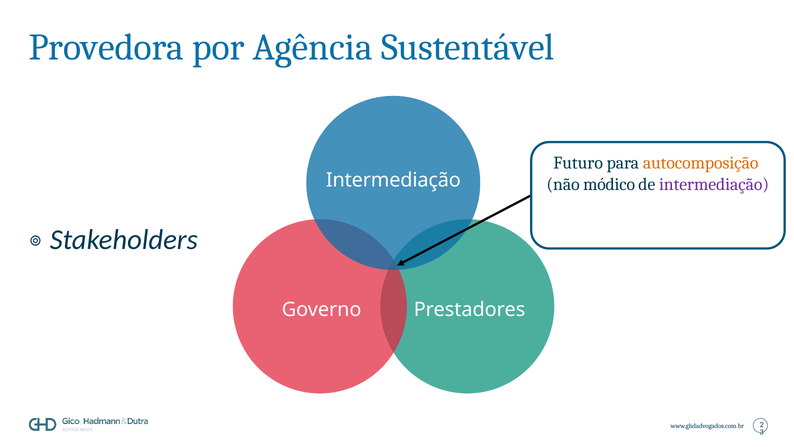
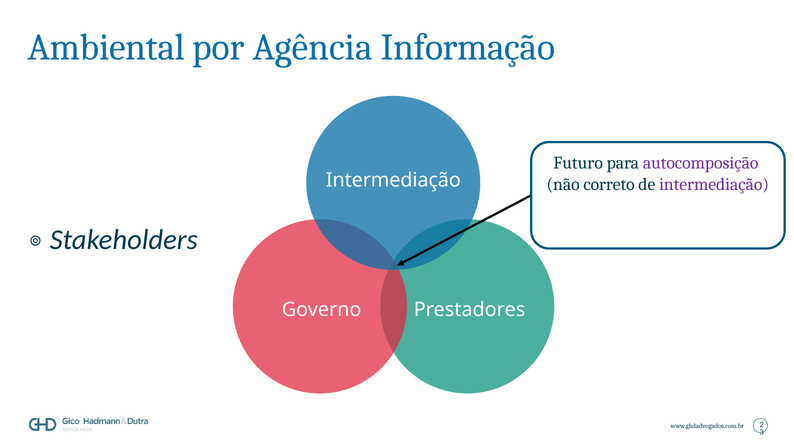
Provedora: Provedora -> Ambiental
Sustentável: Sustentável -> Informação
autocomposição colour: orange -> purple
módico: módico -> correto
